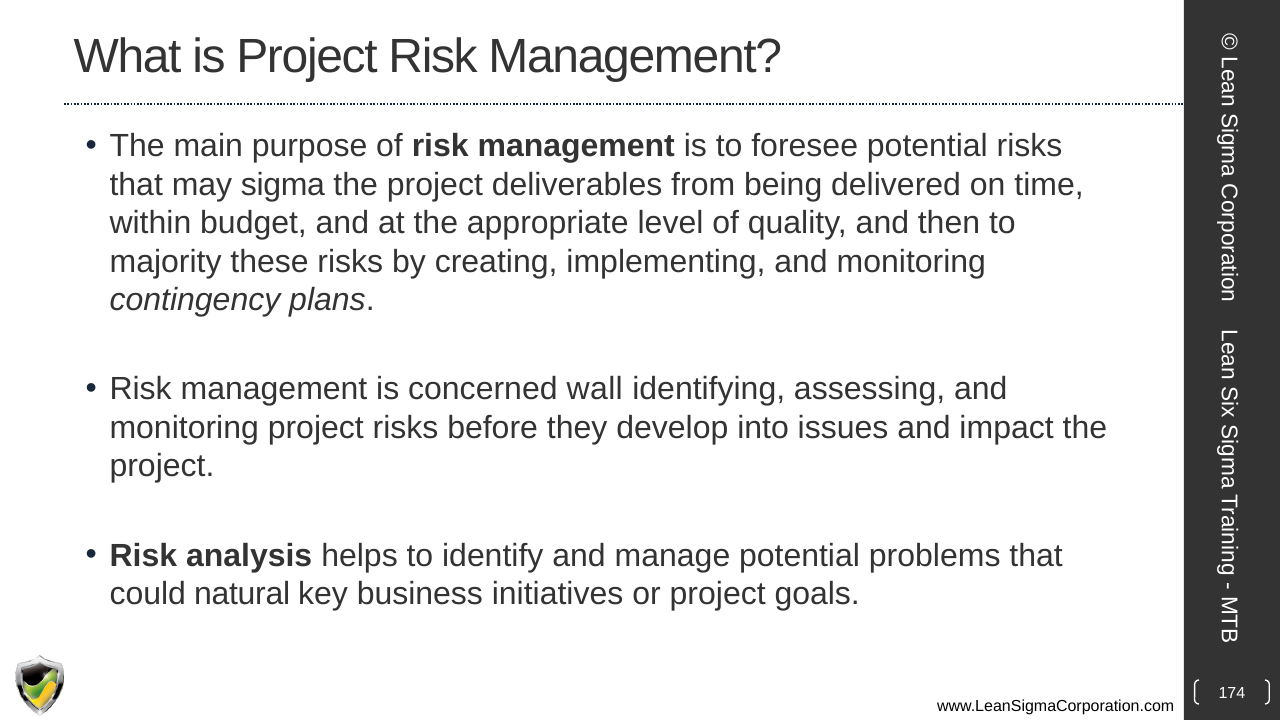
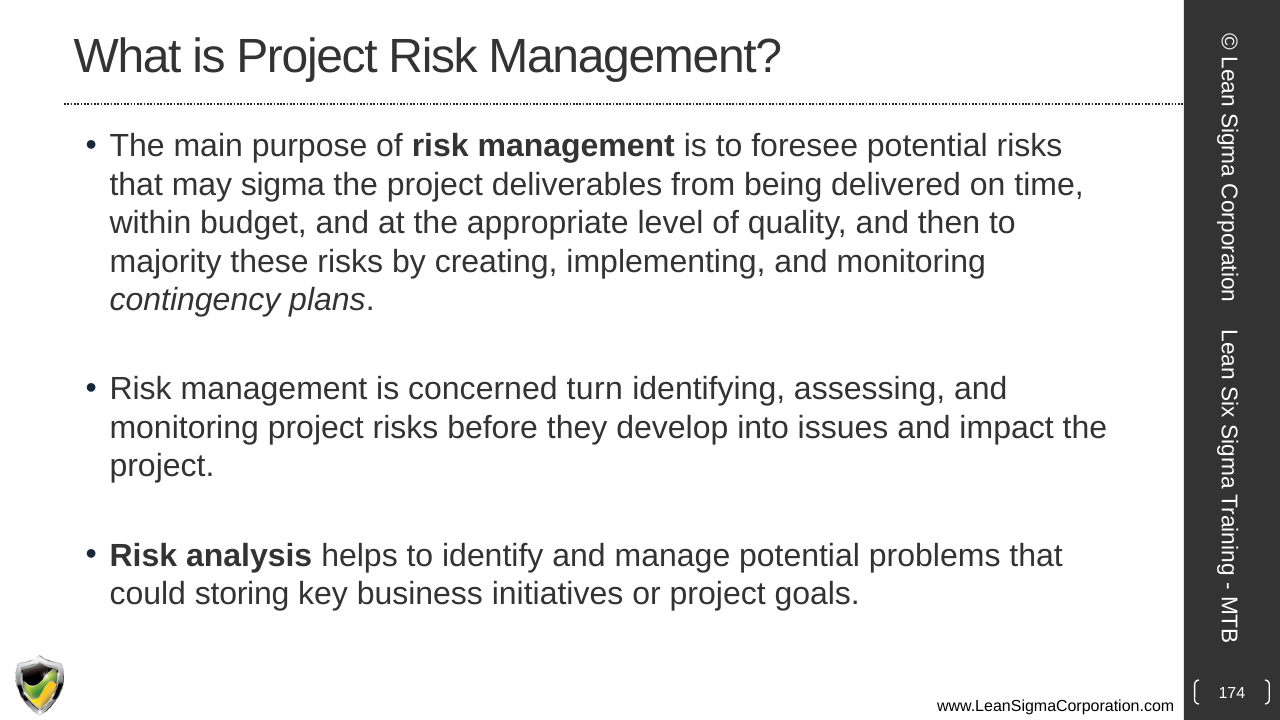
wall: wall -> turn
natural: natural -> storing
